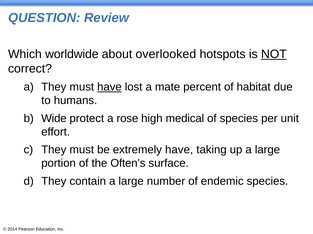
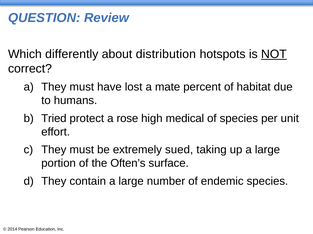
worldwide: worldwide -> differently
overlooked: overlooked -> distribution
have at (109, 87) underline: present -> none
Wide: Wide -> Tried
extremely have: have -> sued
